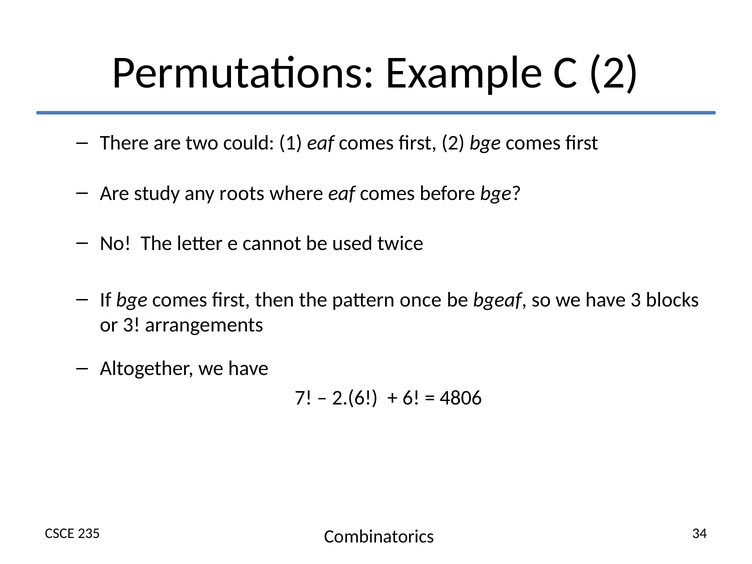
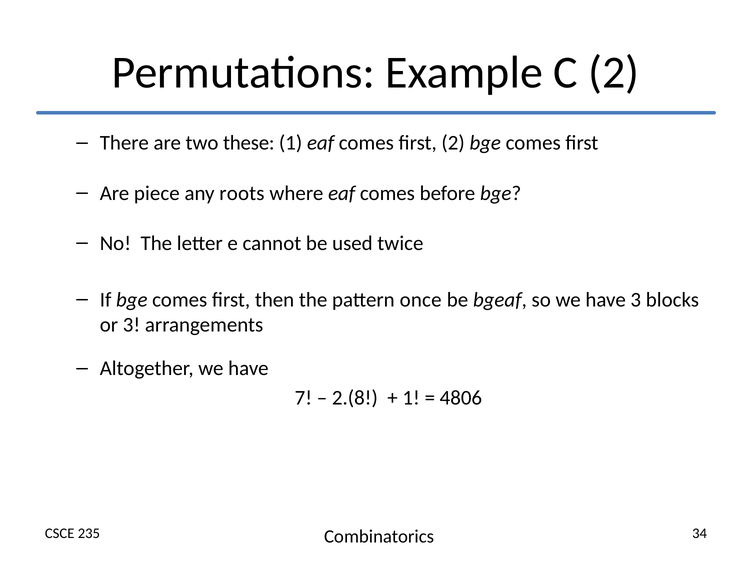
could: could -> these
study: study -> piece
2.(6: 2.(6 -> 2.(8
6 at (411, 398): 6 -> 1
